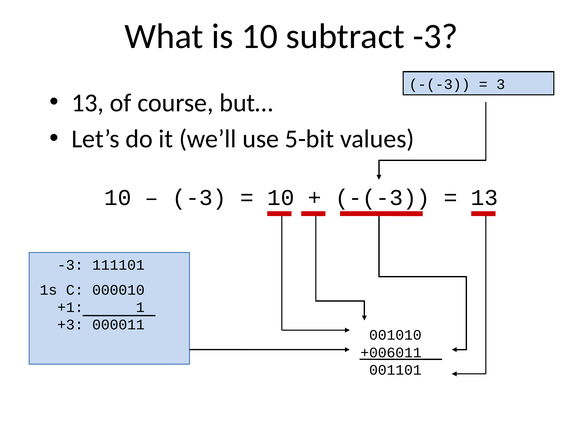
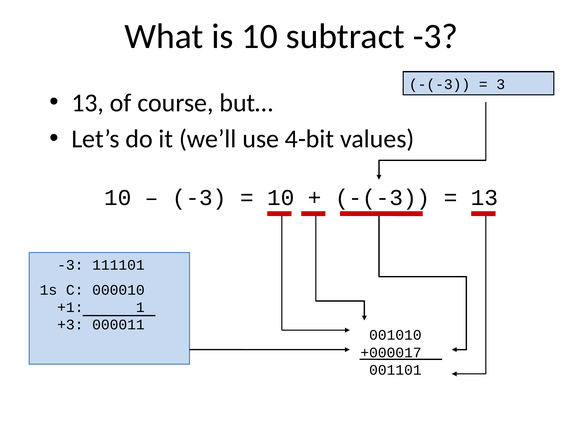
5-bit: 5-bit -> 4-bit
+006011: +006011 -> +000017
